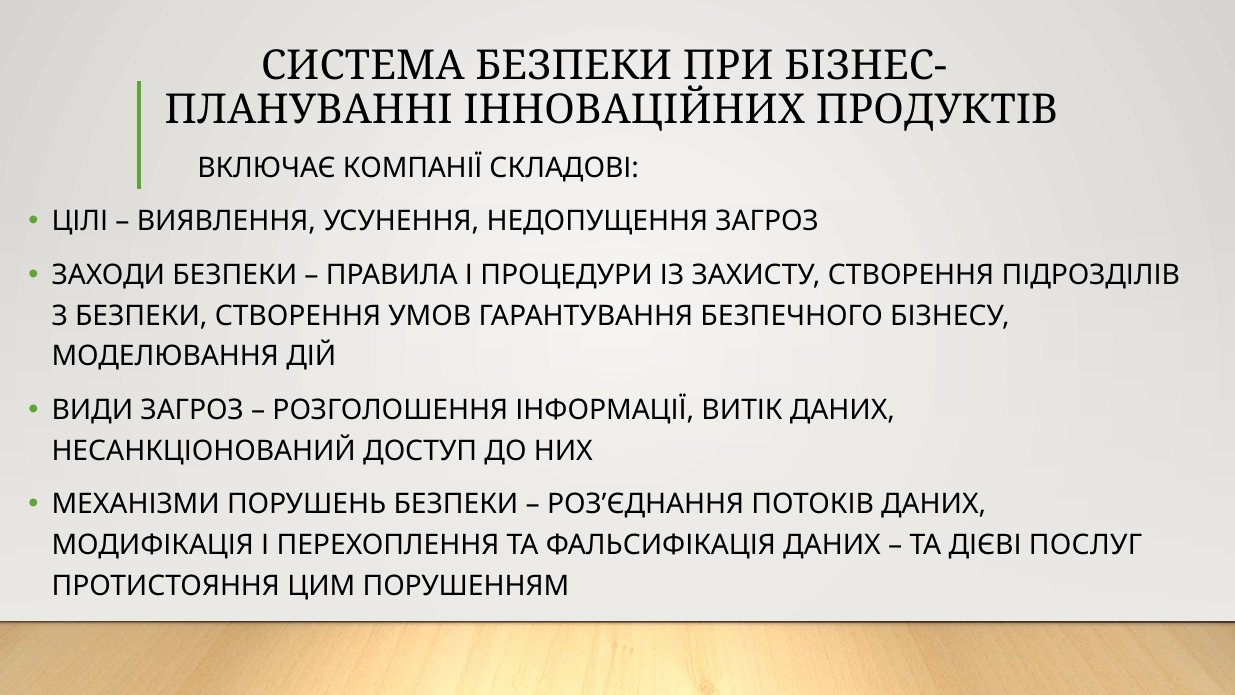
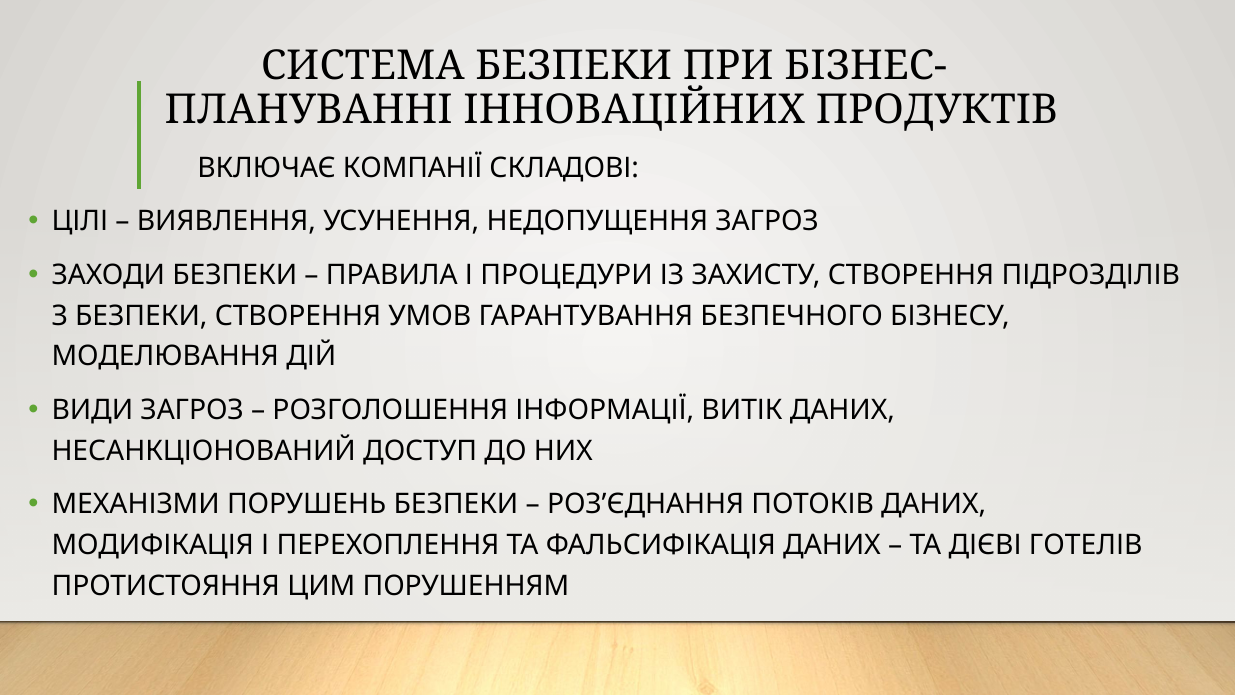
ПОСЛУГ: ПОСЛУГ -> ГОТЕЛІВ
